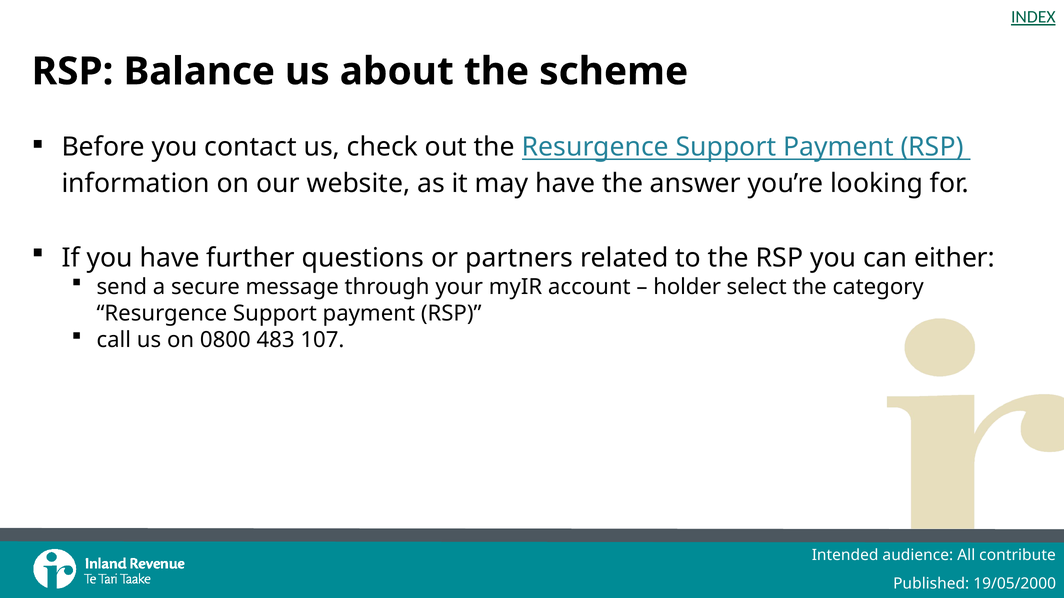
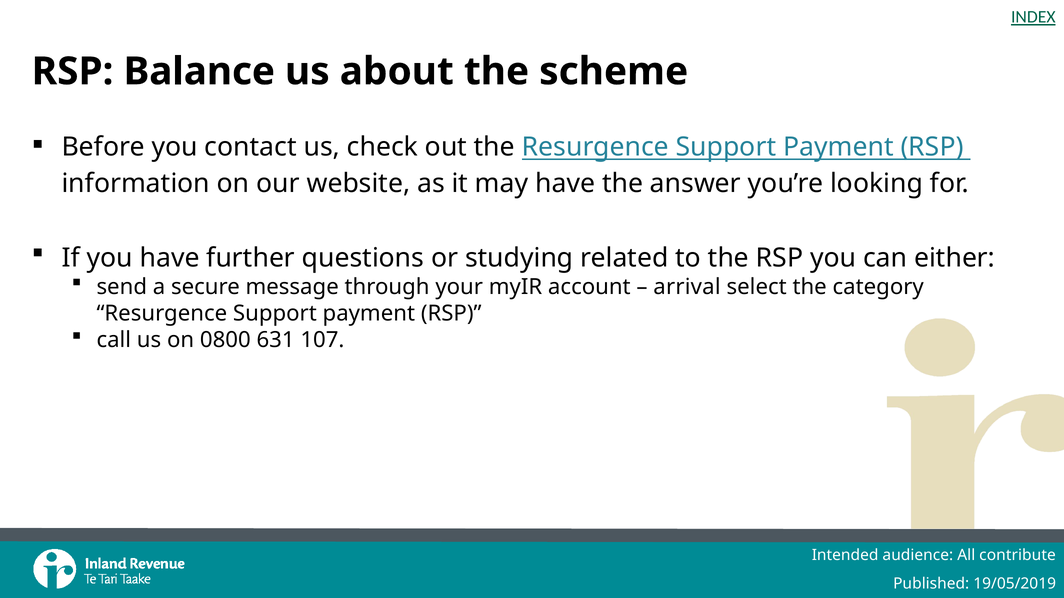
partners: partners -> studying
holder: holder -> arrival
483: 483 -> 631
19/05/2000: 19/05/2000 -> 19/05/2019
